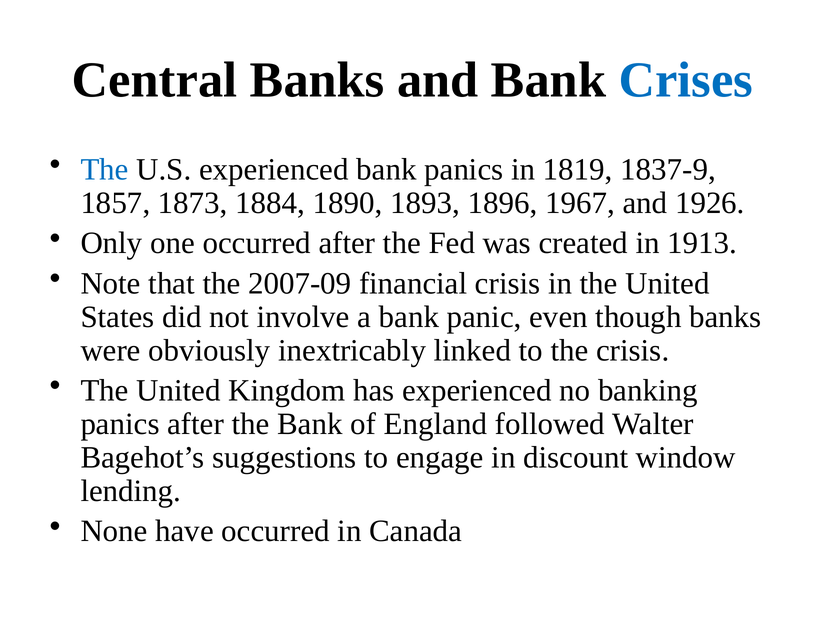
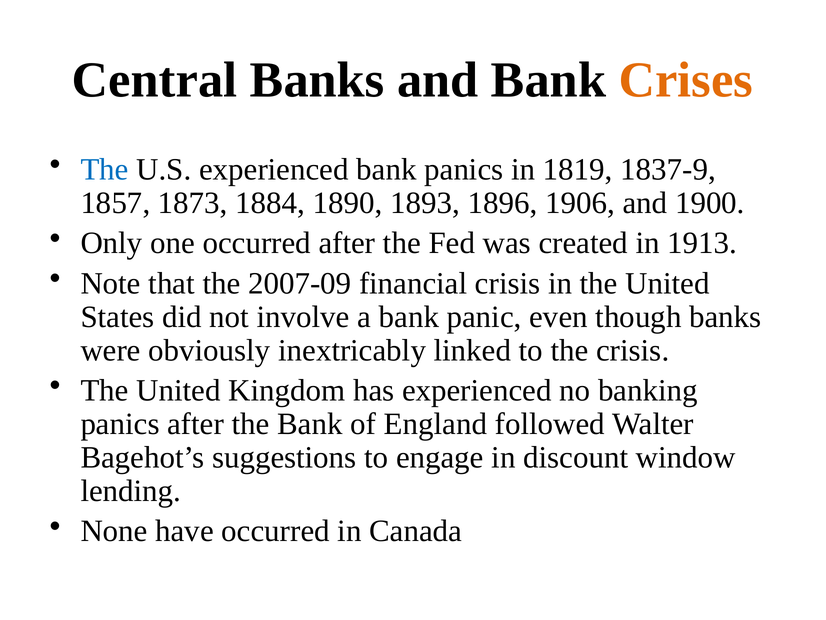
Crises colour: blue -> orange
1967: 1967 -> 1906
1926: 1926 -> 1900
